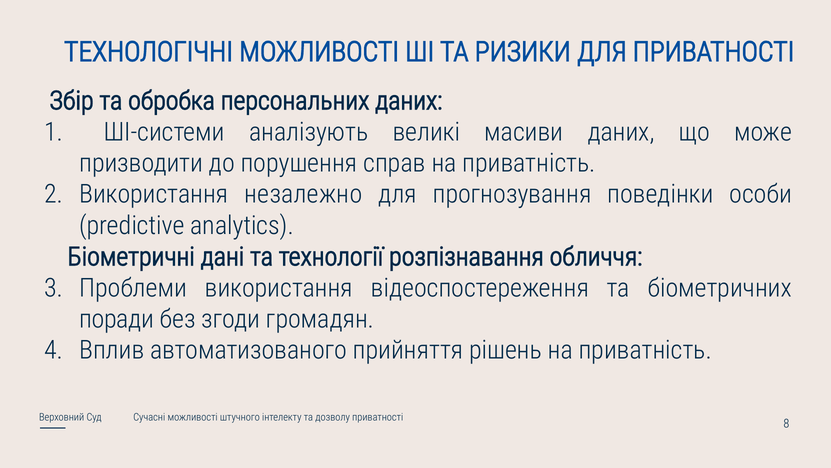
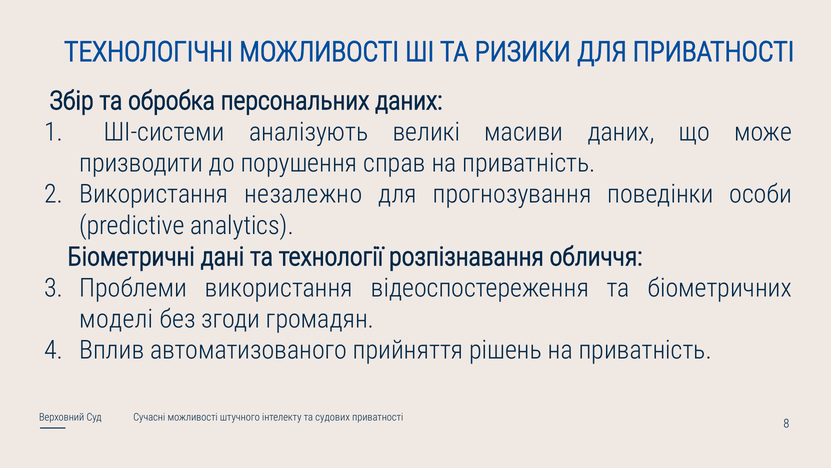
поради: поради -> моделі
дозволу: дозволу -> судових
